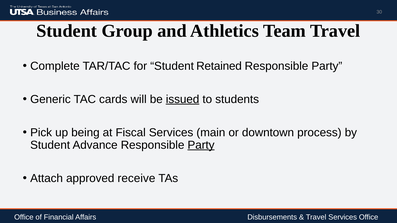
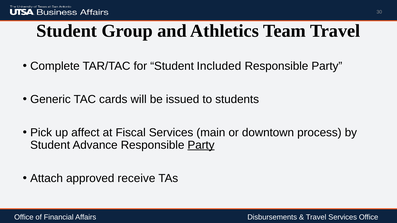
Retained: Retained -> Included
issued underline: present -> none
being: being -> affect
